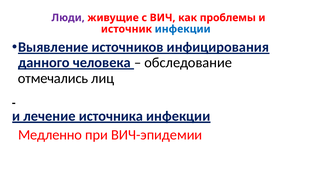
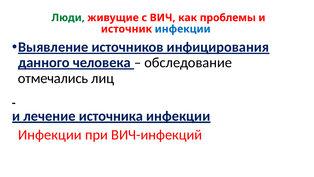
Люди colour: purple -> green
Медленно at (50, 135): Медленно -> Инфекции
ВИЧ-эпидемии: ВИЧ-эпидемии -> ВИЧ-инфекций
